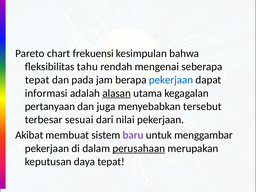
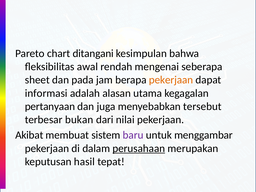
frekuensi: frekuensi -> ditangani
tahu: tahu -> awal
tepat at (37, 80): tepat -> sheet
pekerjaan at (171, 80) colour: blue -> orange
alasan underline: present -> none
sesuai: sesuai -> bukan
daya: daya -> hasil
